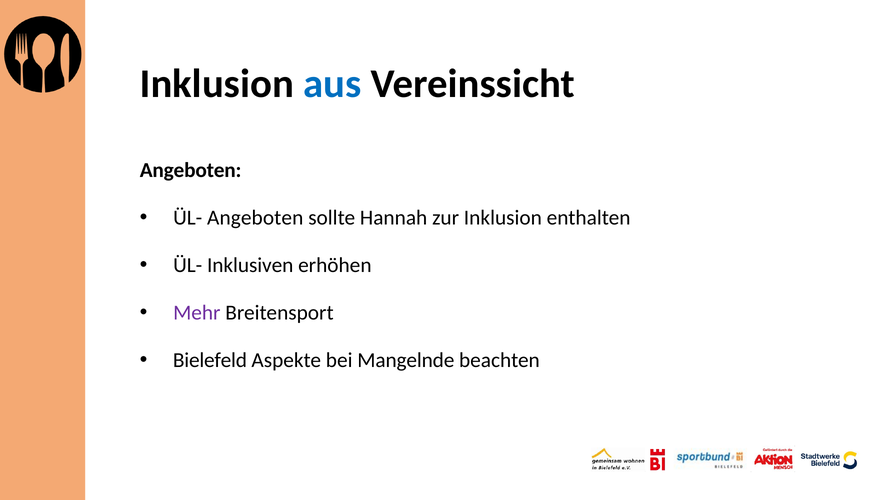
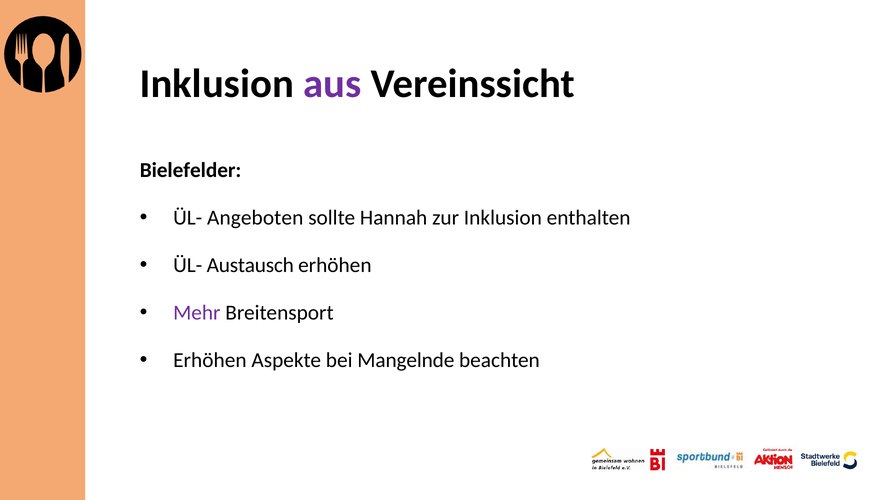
aus colour: blue -> purple
Angeboten at (191, 170): Angeboten -> Bielefelder
Inklusiven: Inklusiven -> Austausch
Bielefeld at (210, 361): Bielefeld -> Erhöhen
